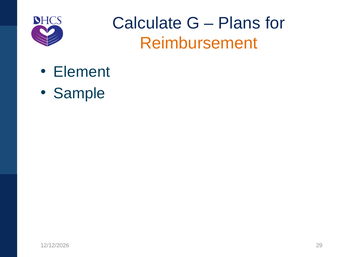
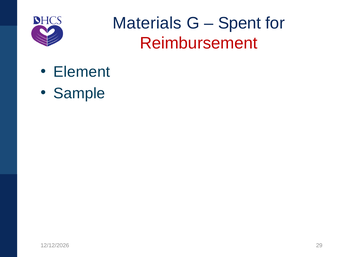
Calculate: Calculate -> Materials
Plans: Plans -> Spent
Reimbursement colour: orange -> red
